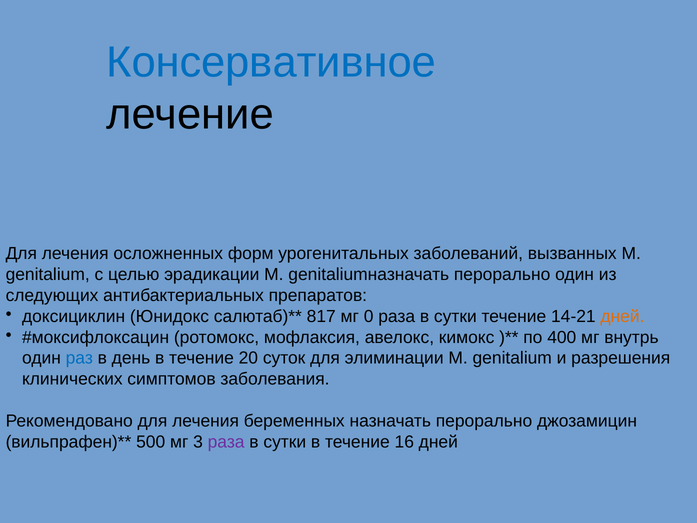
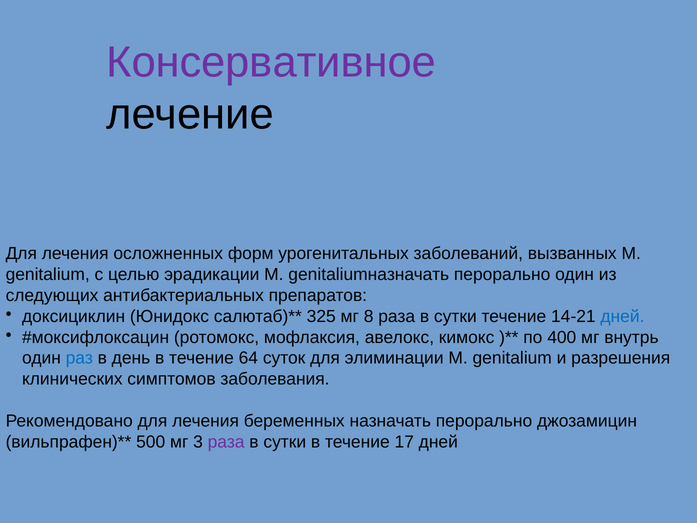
Консервативное colour: blue -> purple
817: 817 -> 325
0: 0 -> 8
дней at (622, 316) colour: orange -> blue
20: 20 -> 64
16: 16 -> 17
